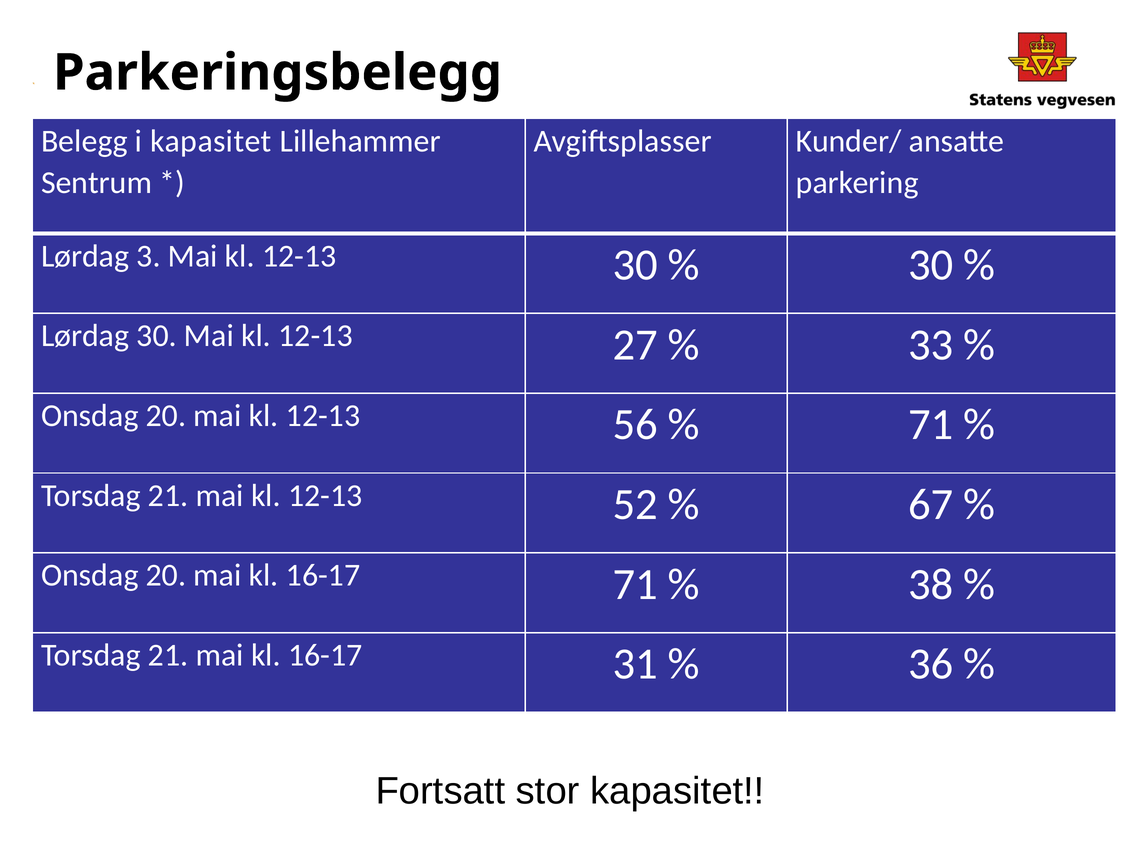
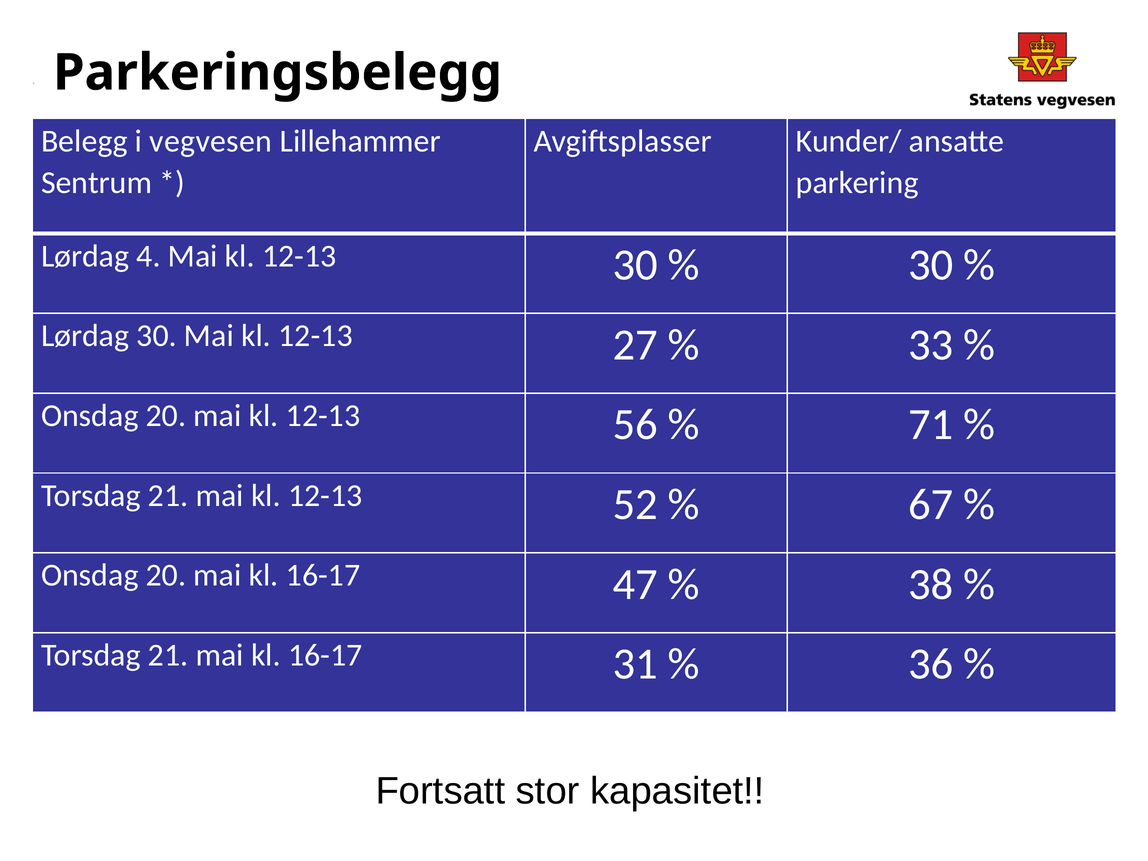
i kapasitet: kapasitet -> vegvesen
3: 3 -> 4
16-17 71: 71 -> 47
